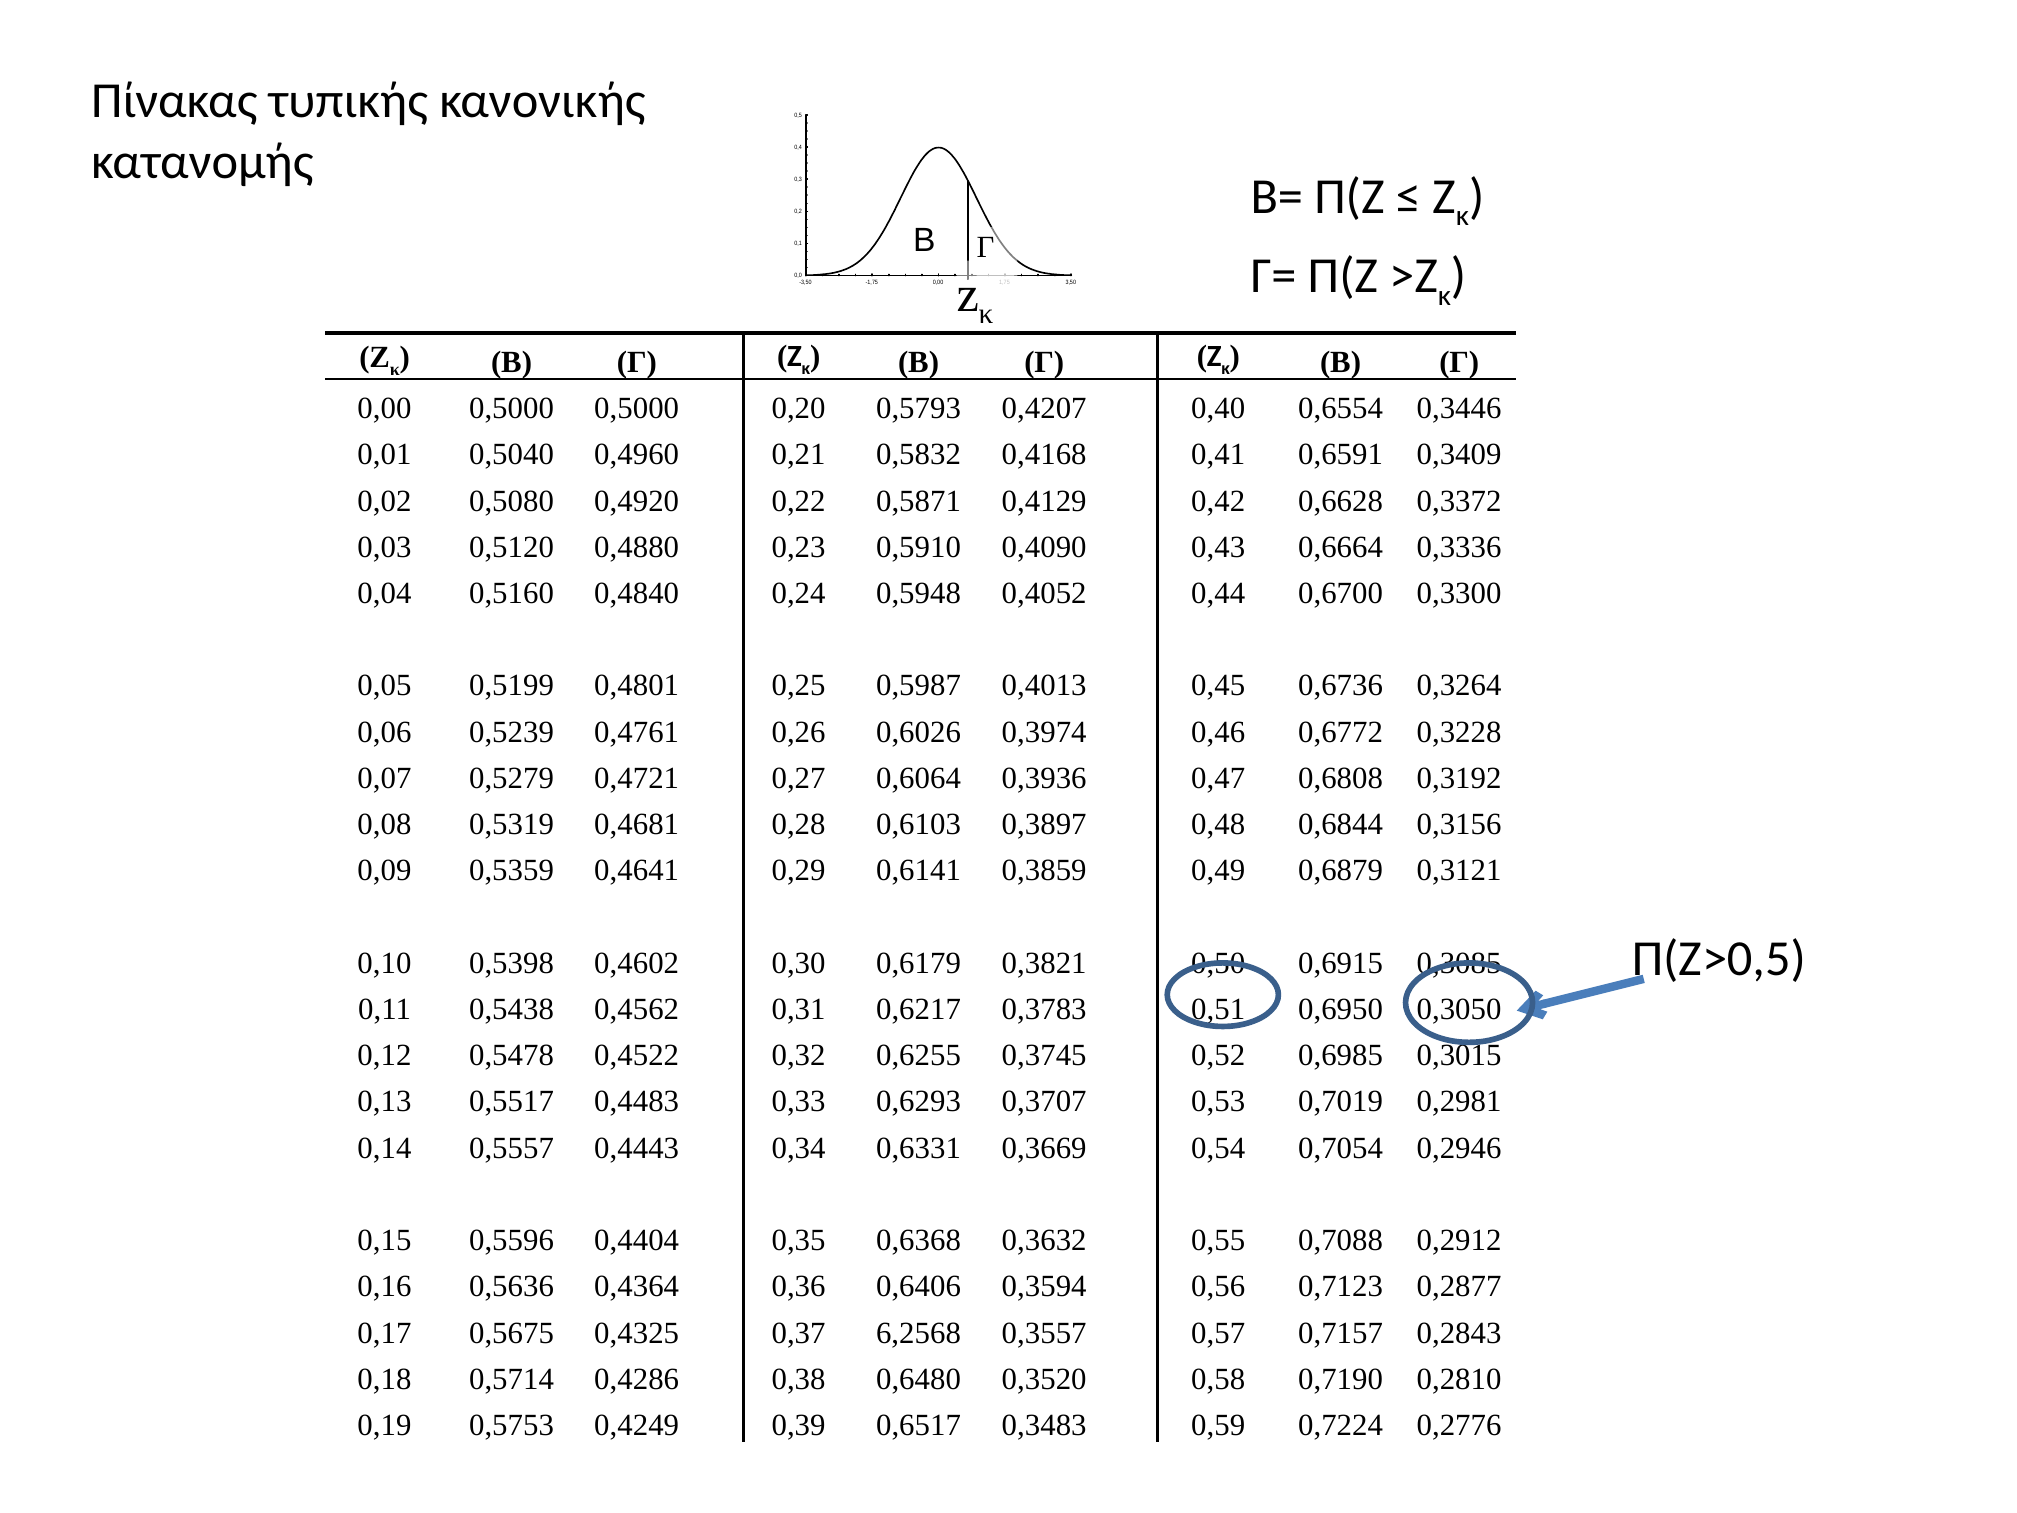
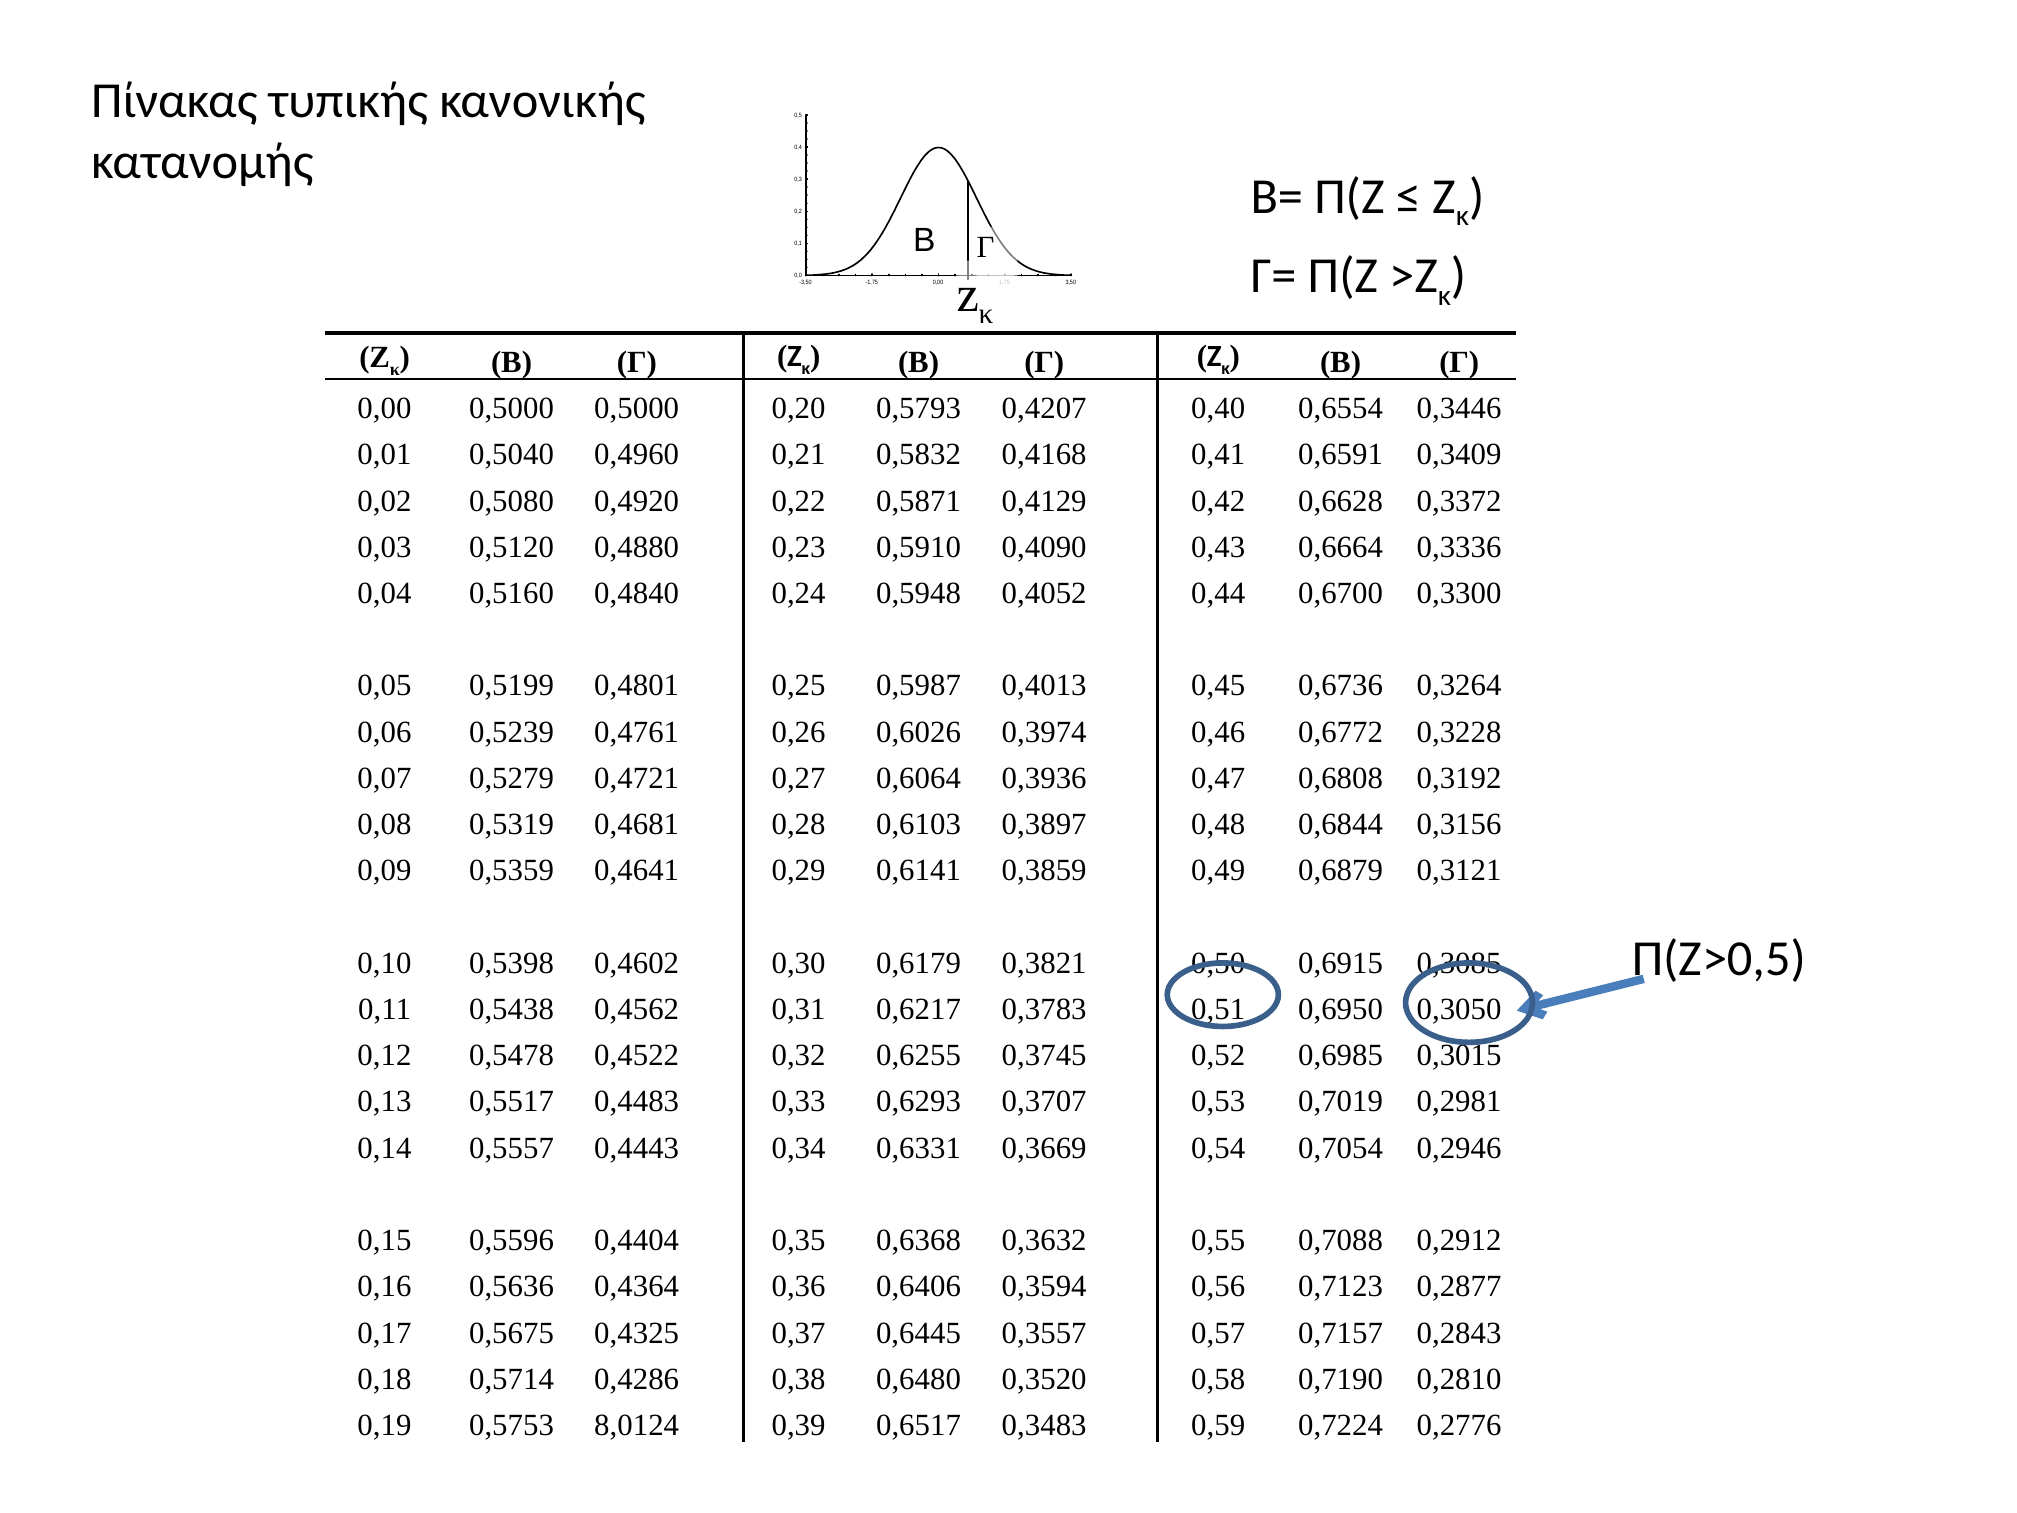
6,2568: 6,2568 -> 0,6445
0,4249: 0,4249 -> 8,0124
